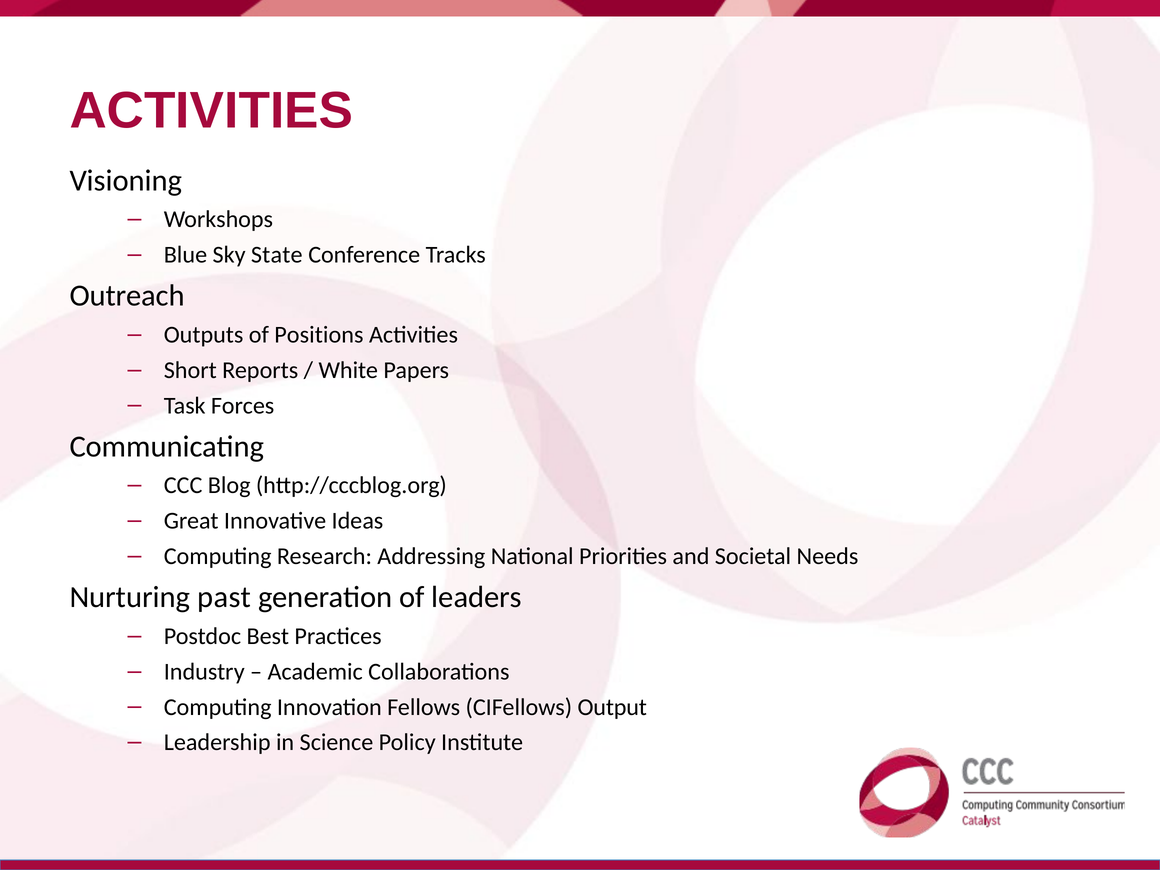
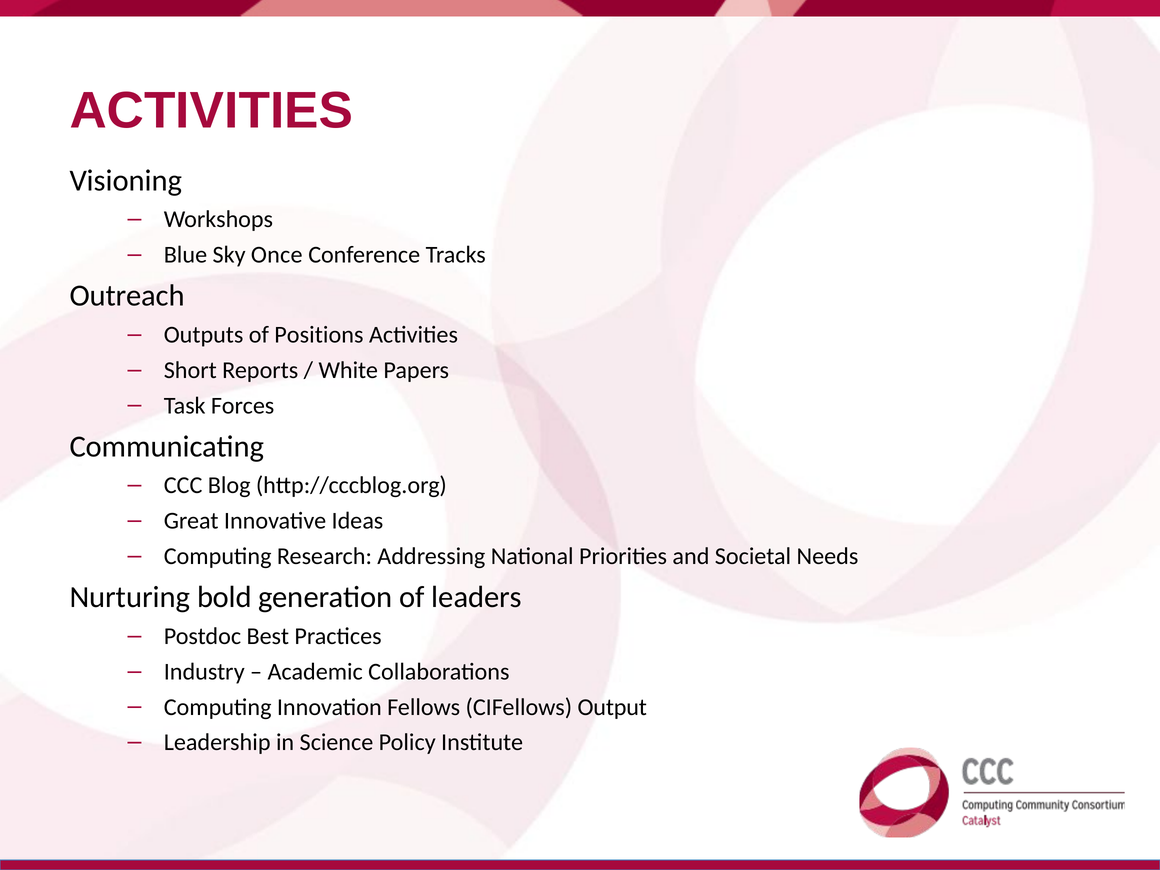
State: State -> Once
past: past -> bold
